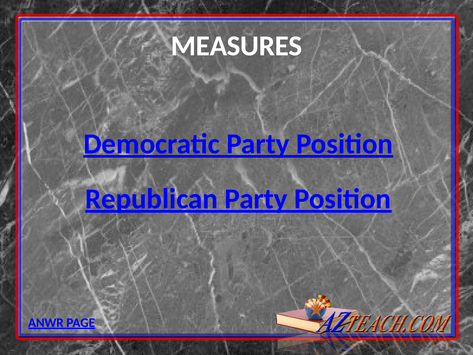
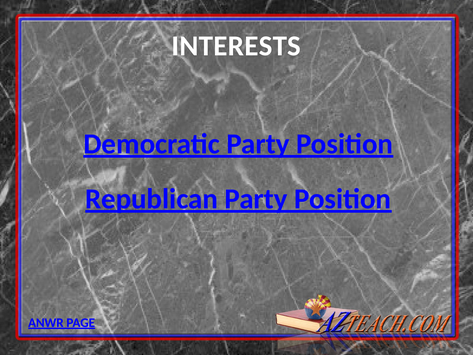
MEASURES: MEASURES -> INTERESTS
